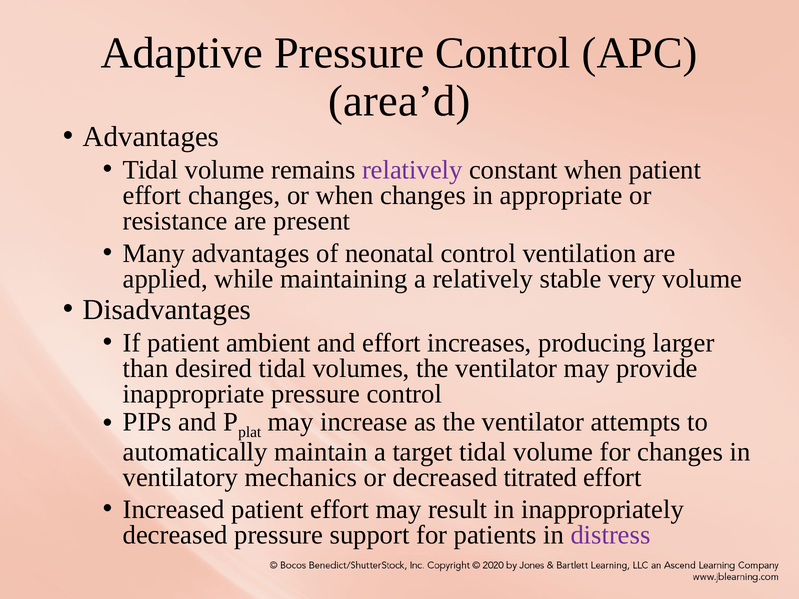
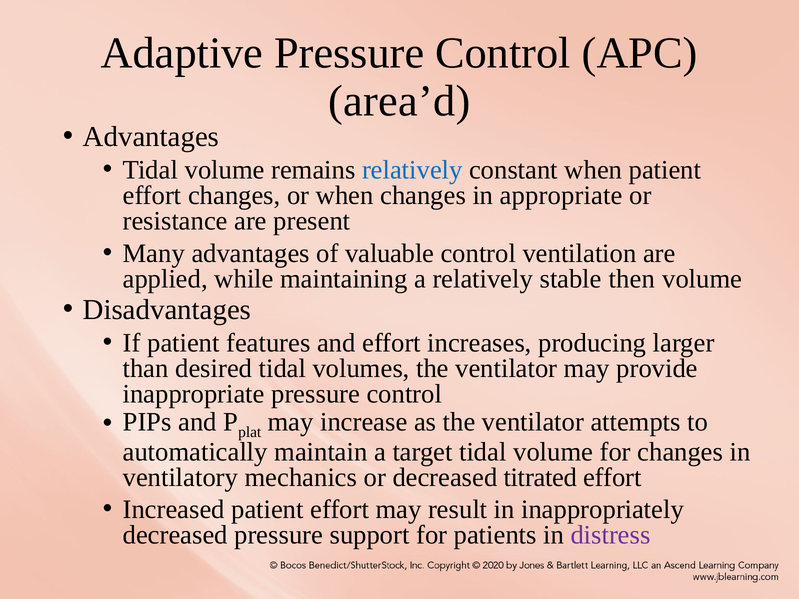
relatively at (412, 170) colour: purple -> blue
neonatal: neonatal -> valuable
very: very -> then
ambient: ambient -> features
